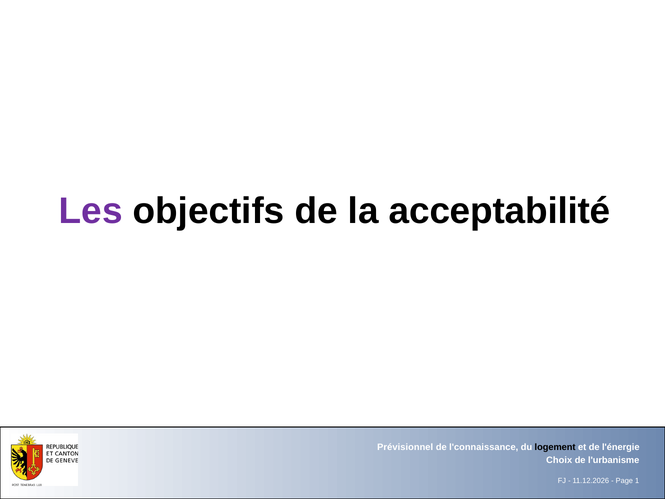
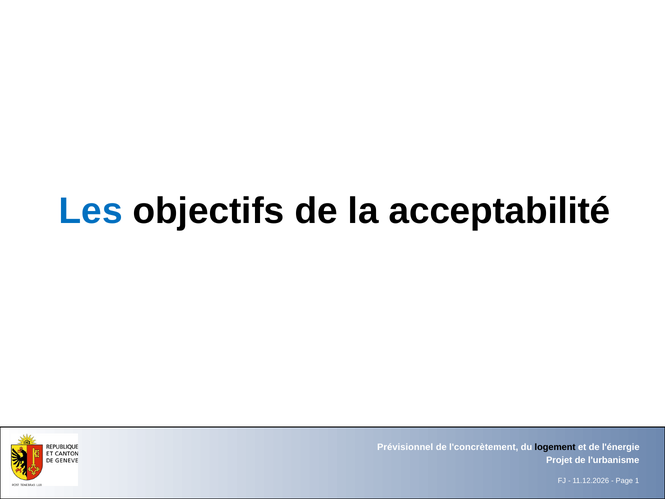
Les colour: purple -> blue
l'connaissance: l'connaissance -> l'concrètement
Choix: Choix -> Projet
